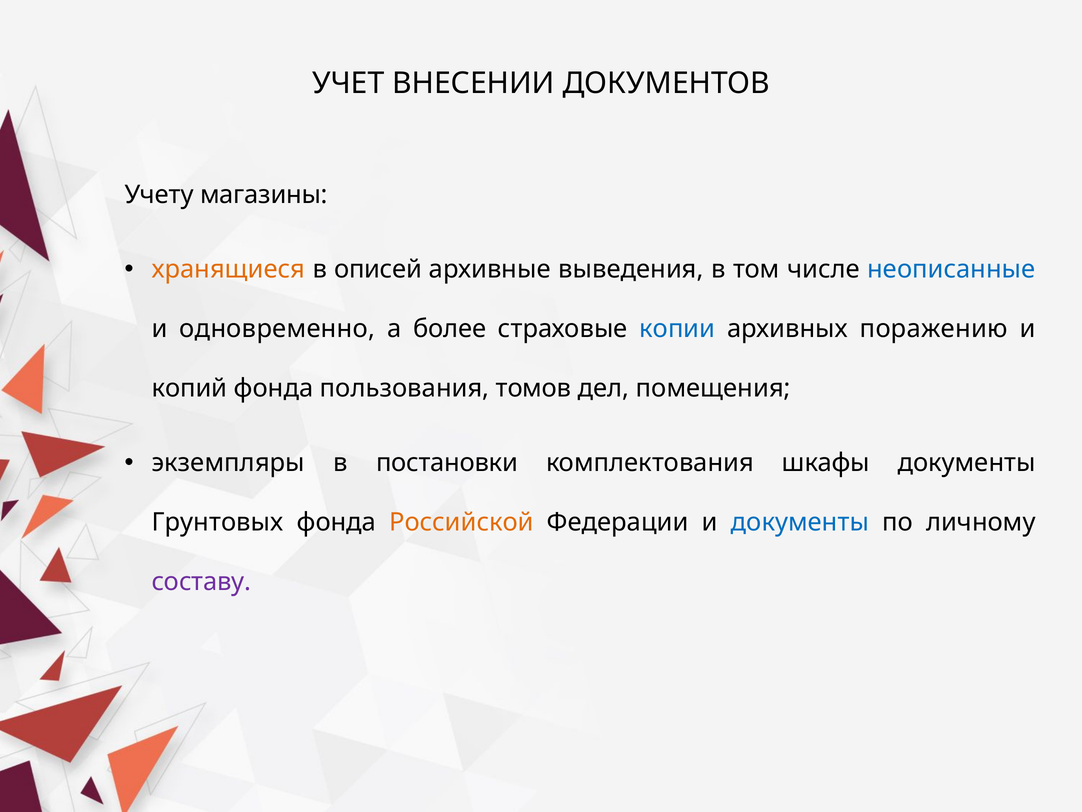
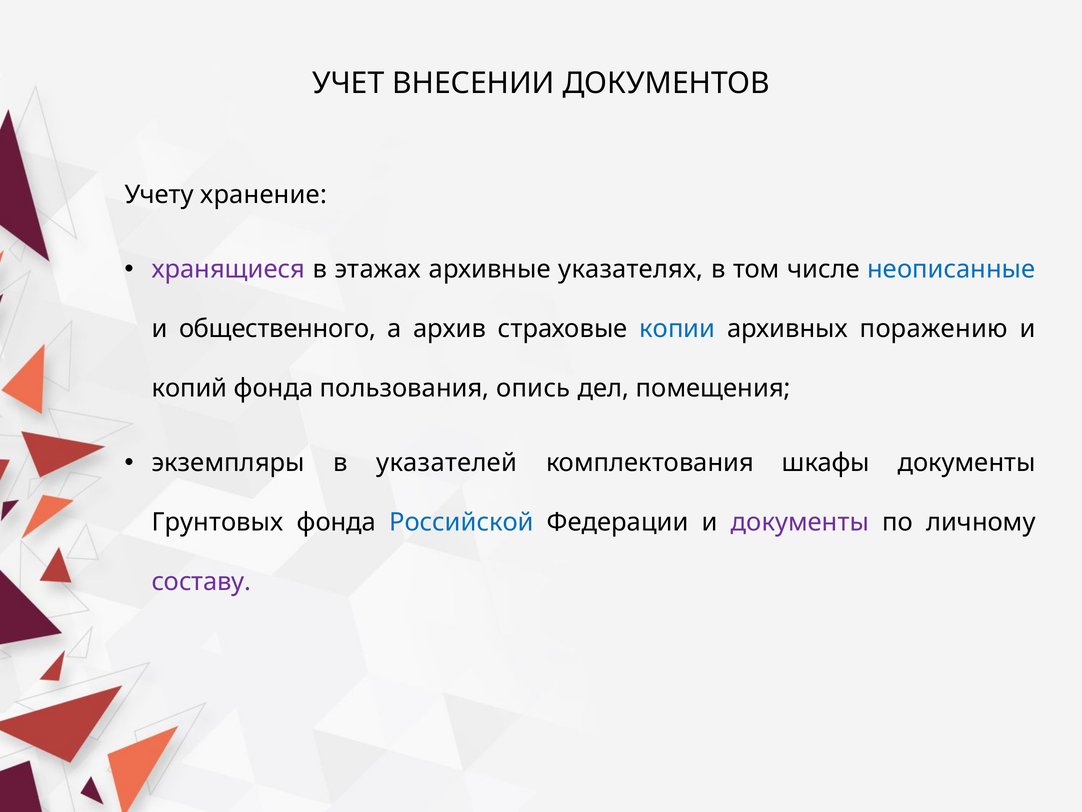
магазины: магазины -> хранение
хранящиеся colour: orange -> purple
описей: описей -> этажах
выведения: выведения -> указателях
одновременно: одновременно -> общественного
более: более -> архив
томов: томов -> опись
постановки: постановки -> указателей
Российской colour: orange -> blue
документы at (800, 522) colour: blue -> purple
